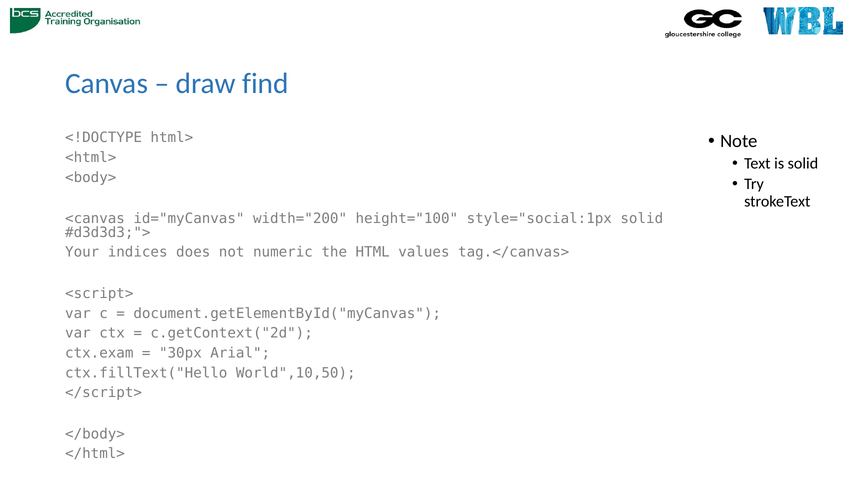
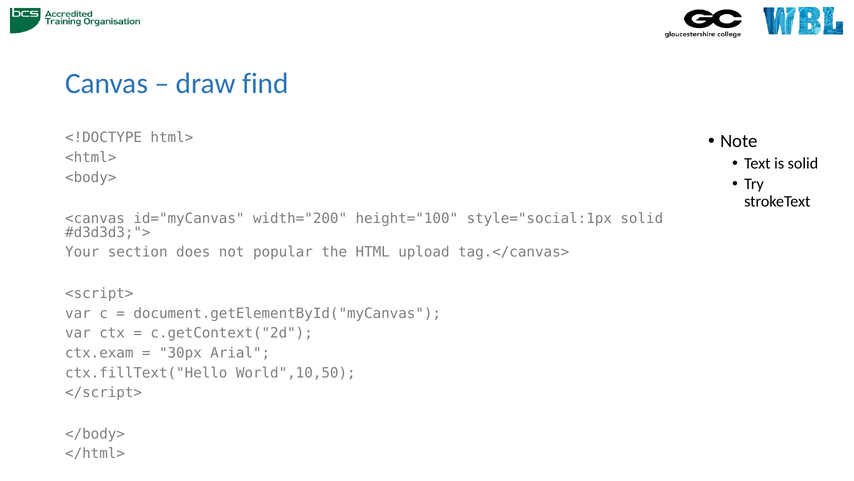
indices: indices -> section
numeric: numeric -> popular
values: values -> upload
